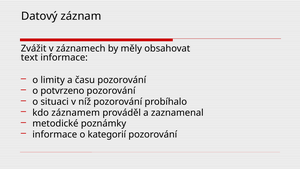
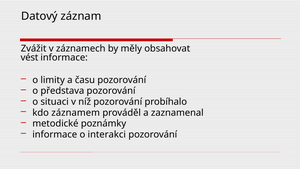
text: text -> vést
potvrzeno: potvrzeno -> představa
kategorií: kategorií -> interakci
